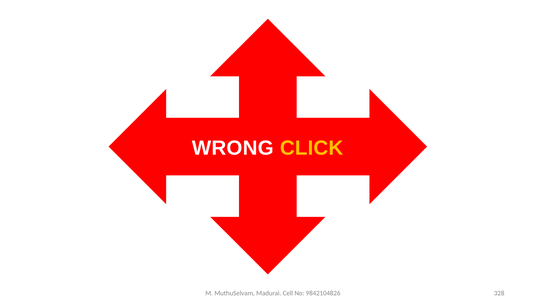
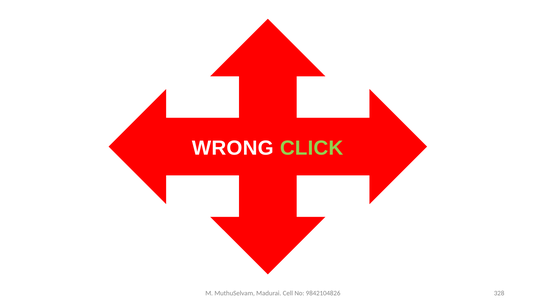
CLICK colour: yellow -> light green
